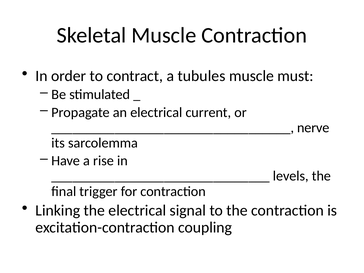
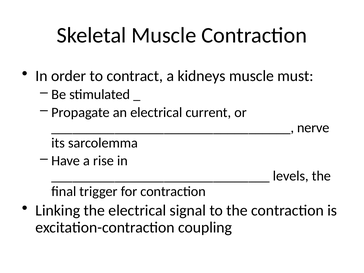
tubules: tubules -> kidneys
